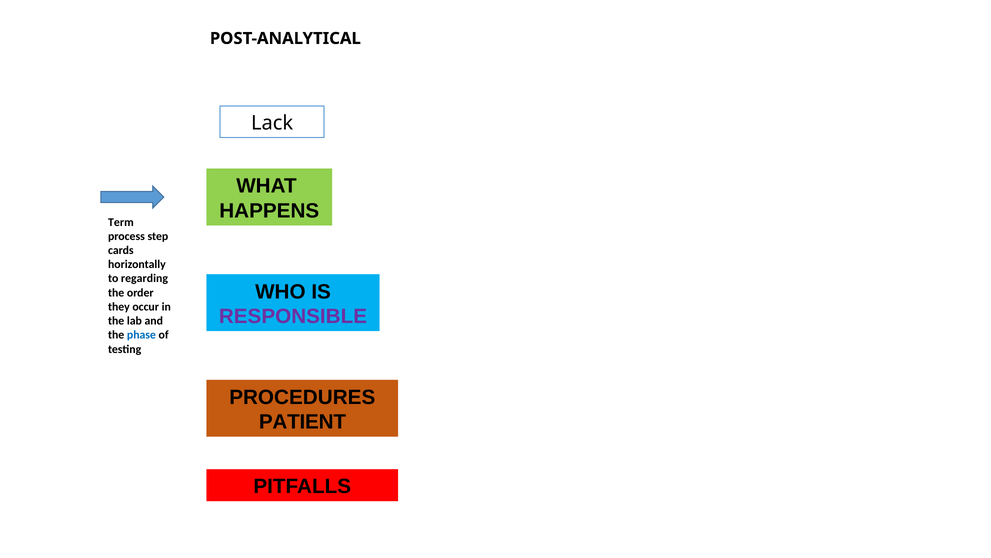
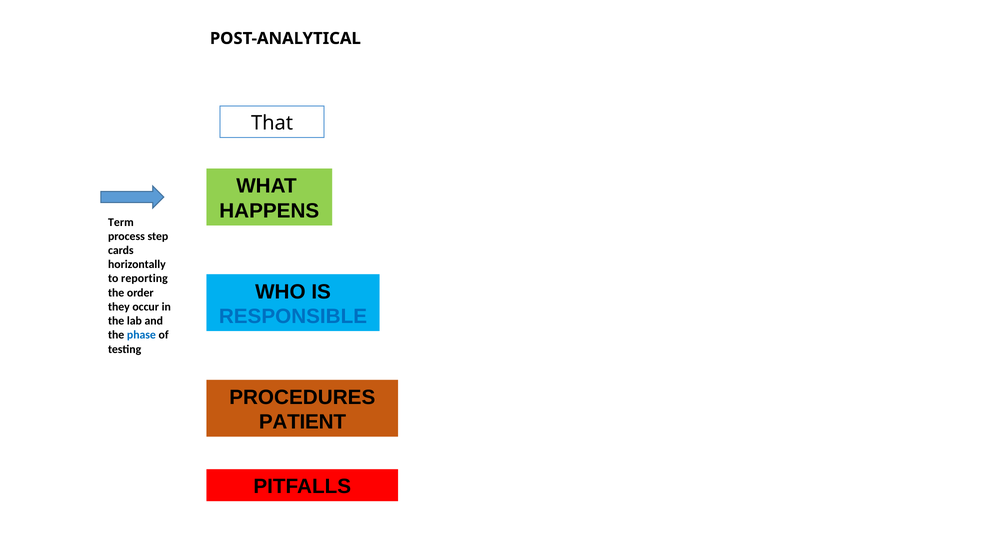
Lack: Lack -> That
regarding: regarding -> reporting
RESPONSIBLE colour: purple -> blue
